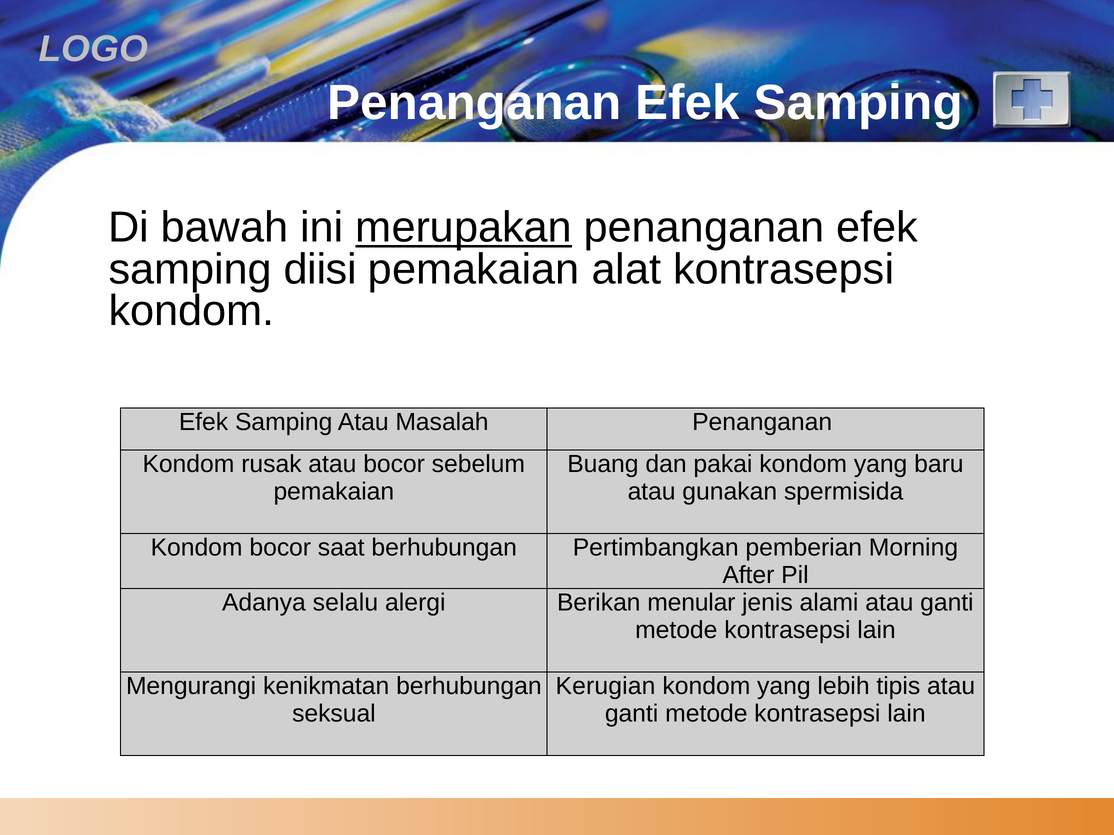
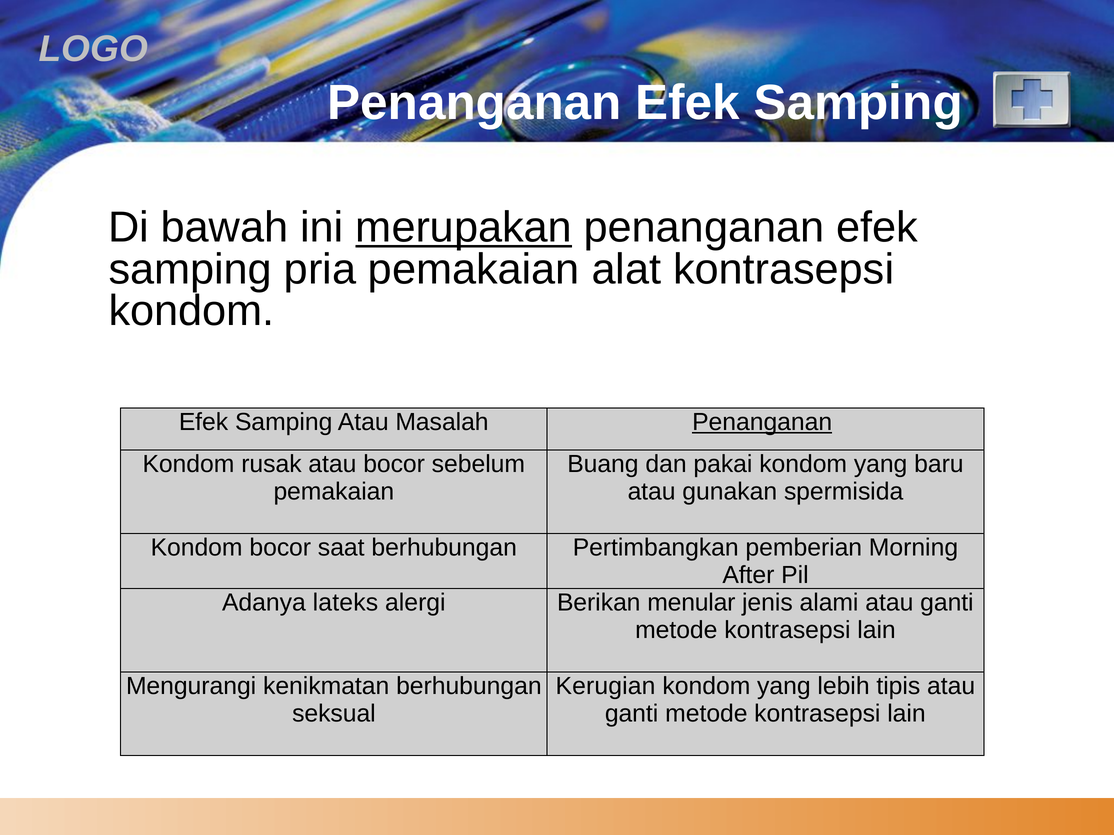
diisi: diisi -> pria
Penanganan at (762, 423) underline: none -> present
selalu: selalu -> lateks
